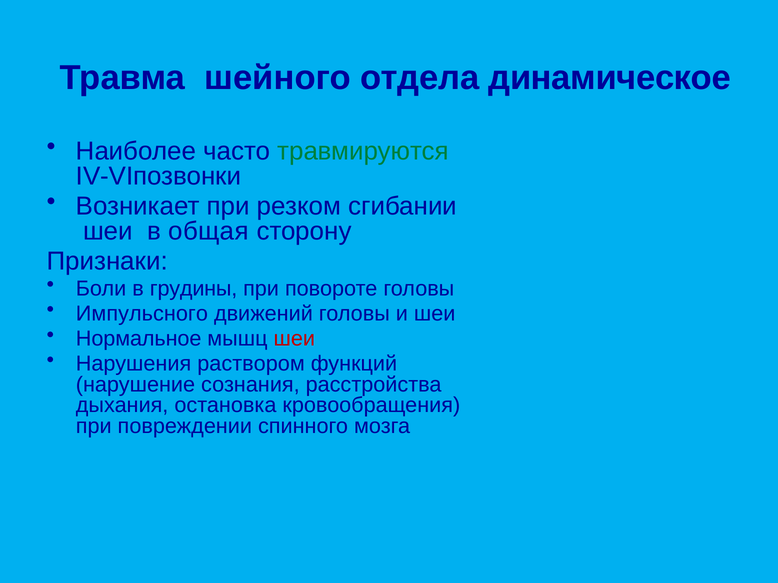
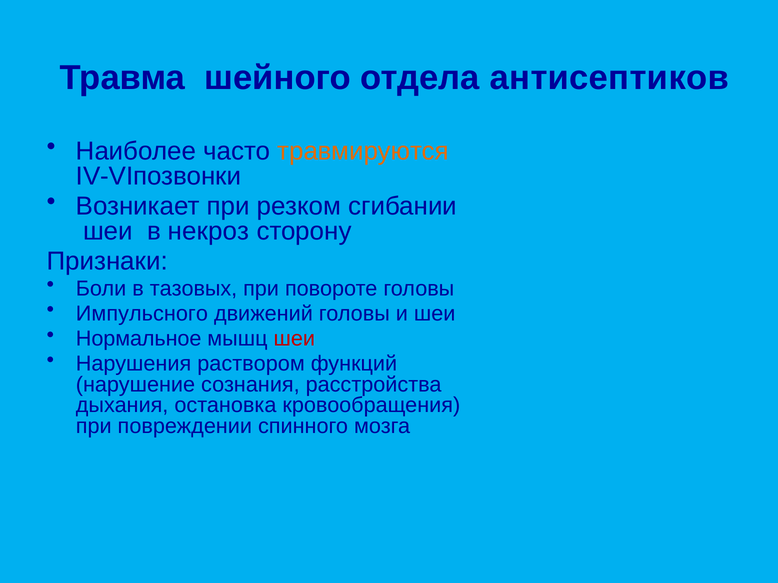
динамическое: динамическое -> антисептиков
травмируются colour: green -> orange
общая: общая -> некроз
грудины: грудины -> тазовых
